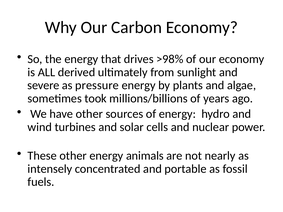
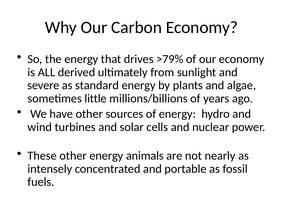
>98%: >98% -> >79%
pressure: pressure -> standard
took: took -> little
